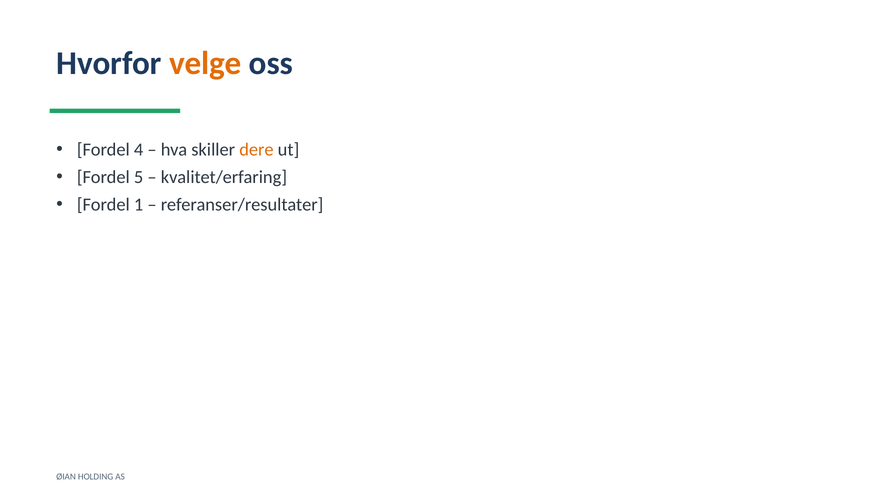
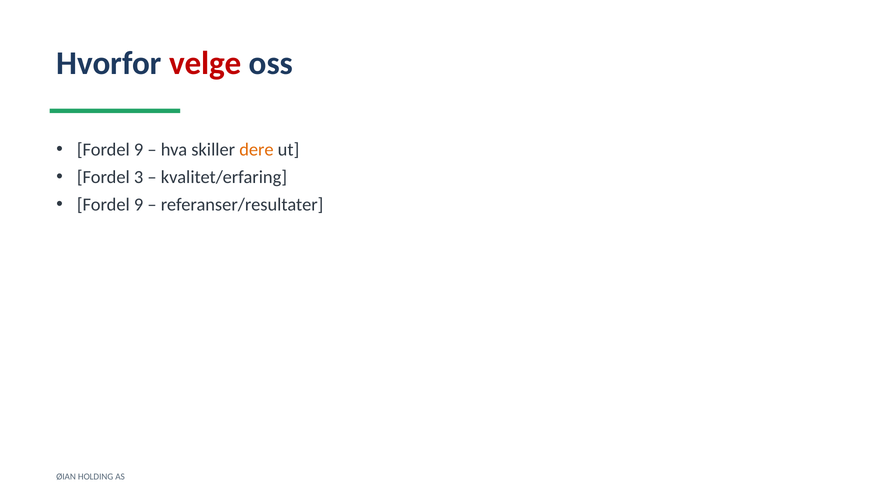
velge colour: orange -> red
4 at (139, 150): 4 -> 9
5: 5 -> 3
1 at (139, 205): 1 -> 9
